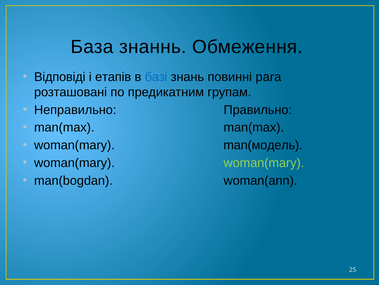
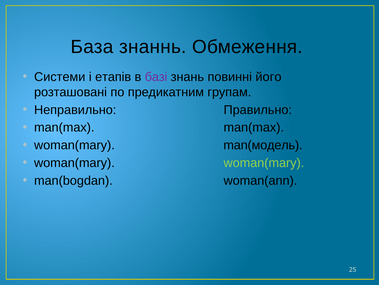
Відповіді: Відповіді -> Системи
базі colour: blue -> purple
para: para -> його
